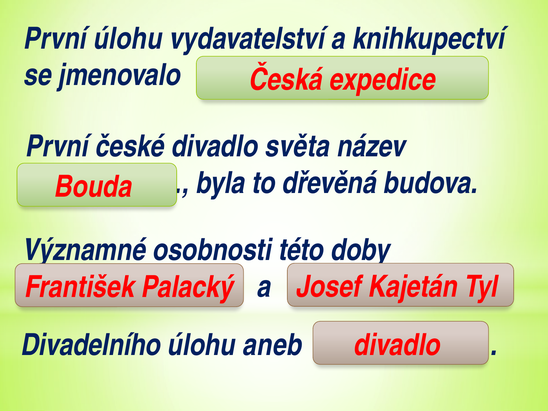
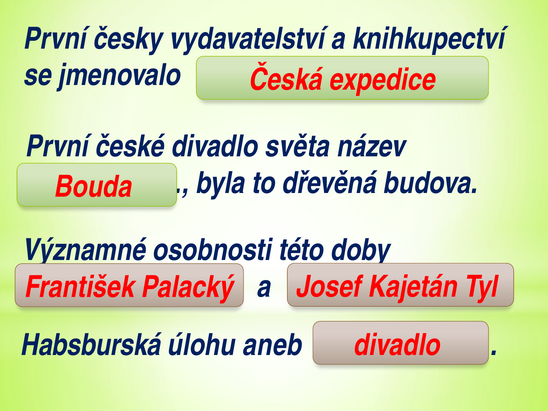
První úlohu: úlohu -> česky
Divadelního: Divadelního -> Habsburská
